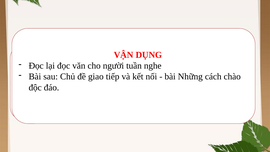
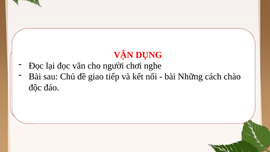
người tuần: tuần -> chơi
